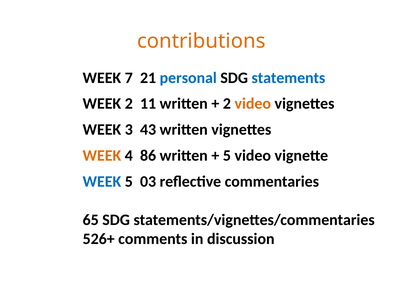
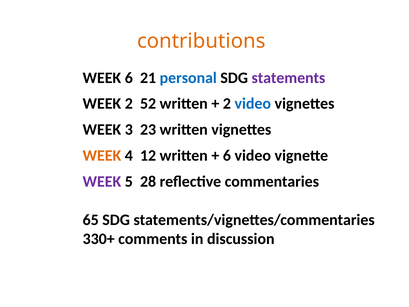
WEEK 7: 7 -> 6
statements colour: blue -> purple
11: 11 -> 52
video at (253, 104) colour: orange -> blue
43: 43 -> 23
86: 86 -> 12
5 at (227, 156): 5 -> 6
WEEK at (102, 181) colour: blue -> purple
03: 03 -> 28
526+: 526+ -> 330+
